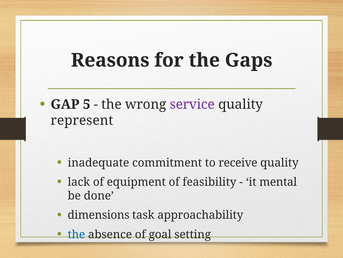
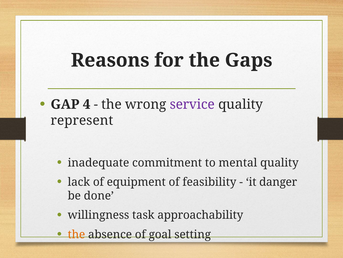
5: 5 -> 4
receive: receive -> mental
mental: mental -> danger
dimensions: dimensions -> willingness
the at (76, 234) colour: blue -> orange
